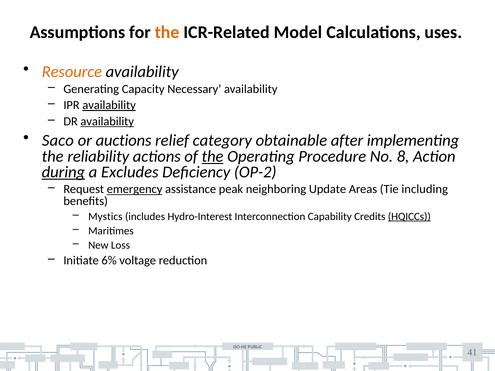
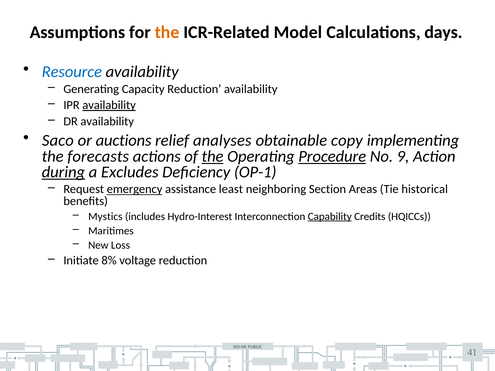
uses: uses -> days
Resource colour: orange -> blue
Capacity Necessary: Necessary -> Reduction
availability at (107, 121) underline: present -> none
category: category -> analyses
after: after -> copy
reliability: reliability -> forecasts
Procedure underline: none -> present
8: 8 -> 9
OP-2: OP-2 -> OP-1
peak: peak -> least
Update: Update -> Section
including: including -> historical
Capability underline: none -> present
HQICCs underline: present -> none
6%: 6% -> 8%
